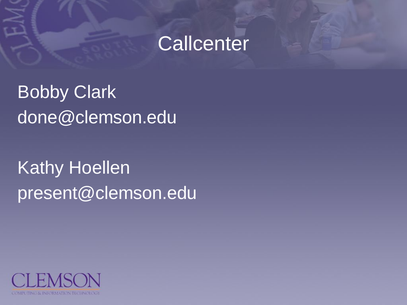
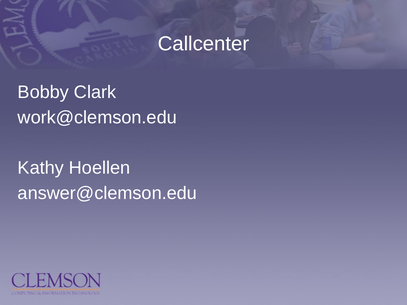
done@clemson.edu: done@clemson.edu -> work@clemson.edu
present@clemson.edu: present@clemson.edu -> answer@clemson.edu
